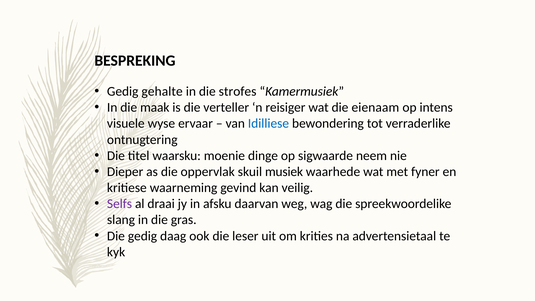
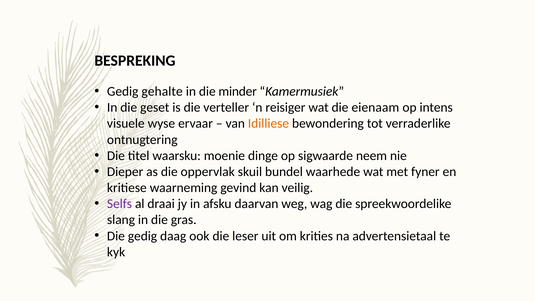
strofes: strofes -> minder
maak: maak -> geset
Idilliese colour: blue -> orange
musiek: musiek -> bundel
